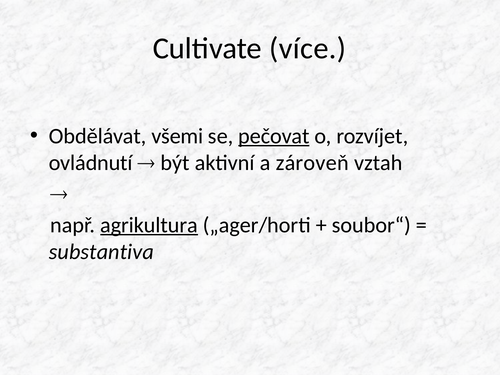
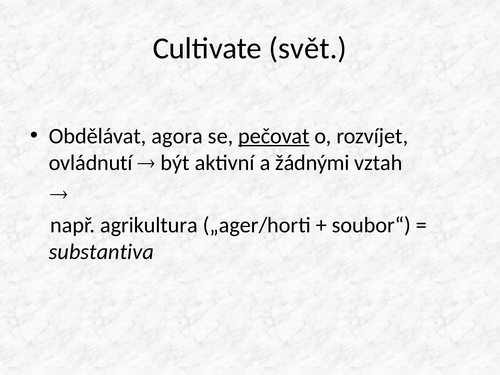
více: více -> svět
všemi: všemi -> agora
zároveň: zároveň -> žádnými
agrikultura underline: present -> none
